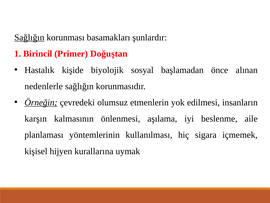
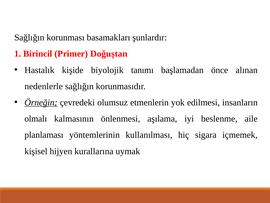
Sağlığın at (29, 37) underline: present -> none
sosyal: sosyal -> tanımı
karşın: karşın -> olmalı
